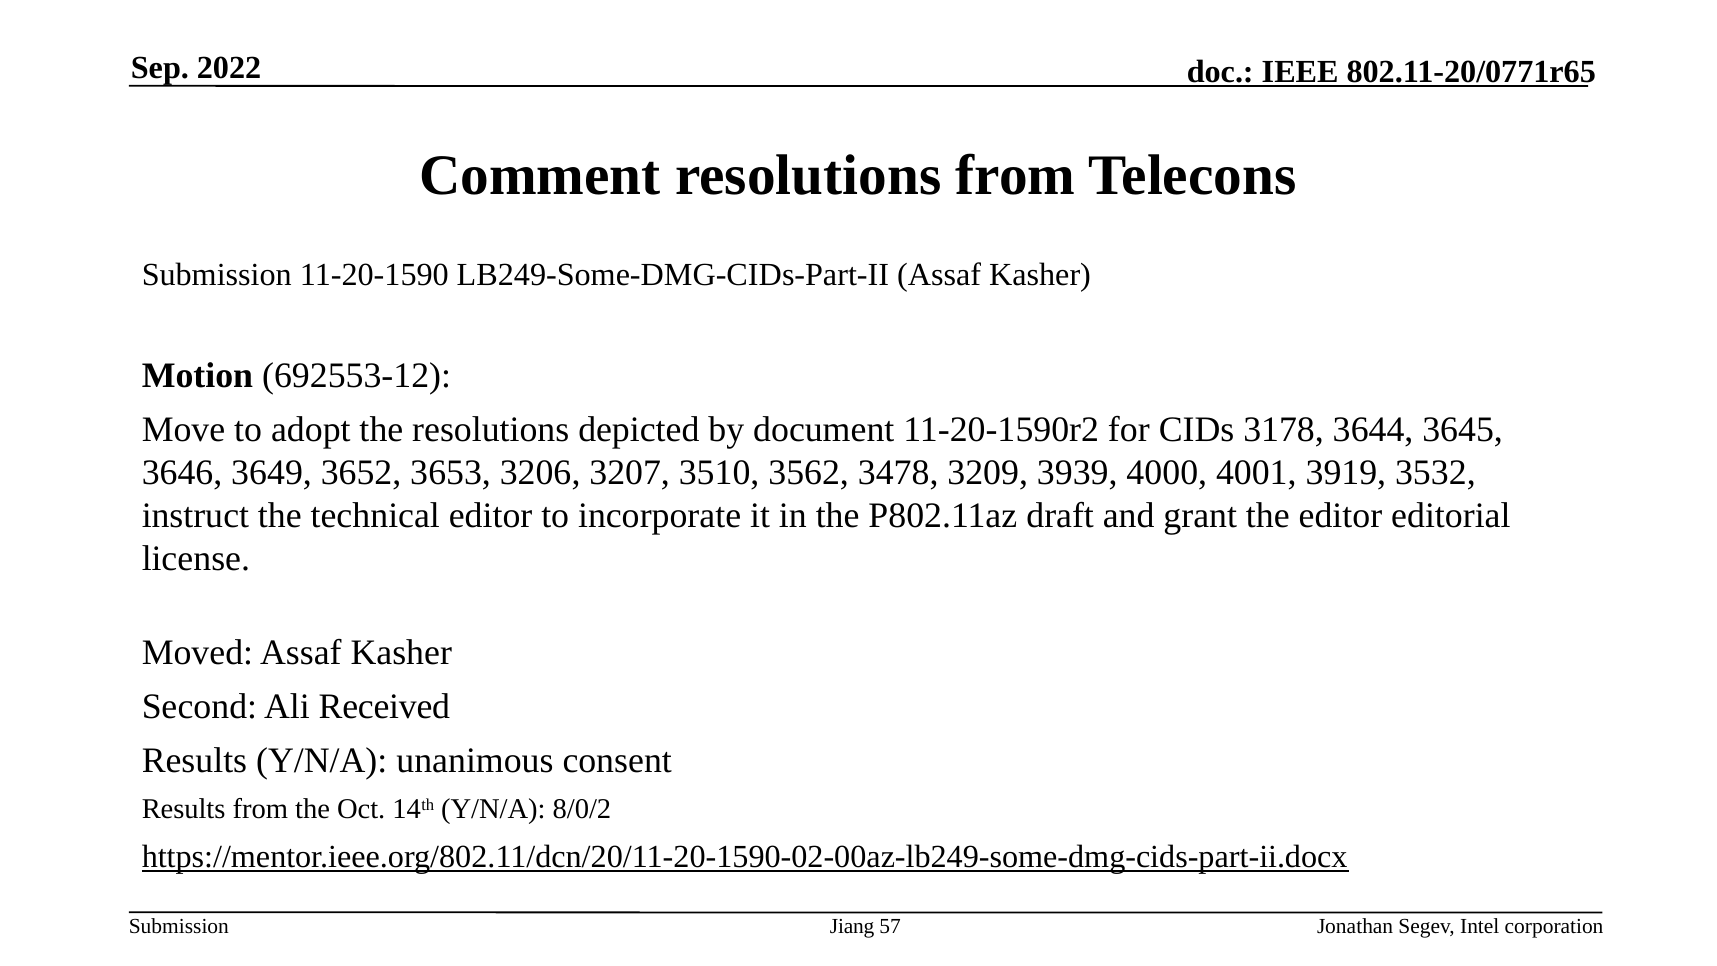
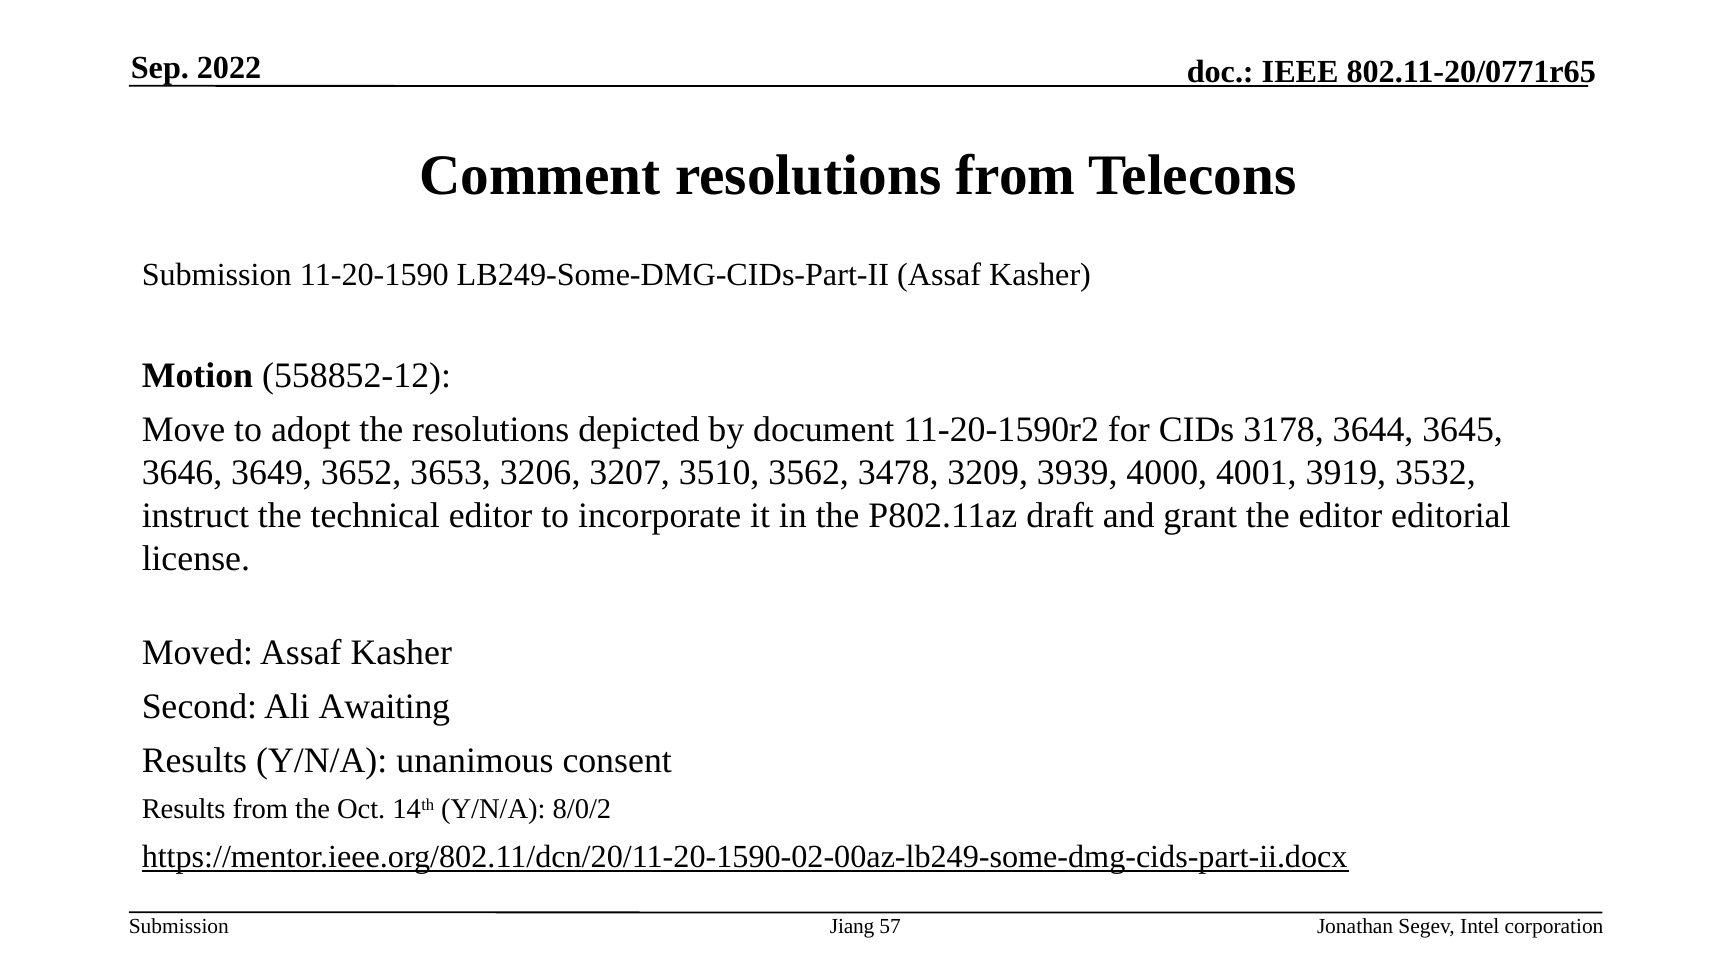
692553-12: 692553-12 -> 558852-12
Received: Received -> Awaiting
